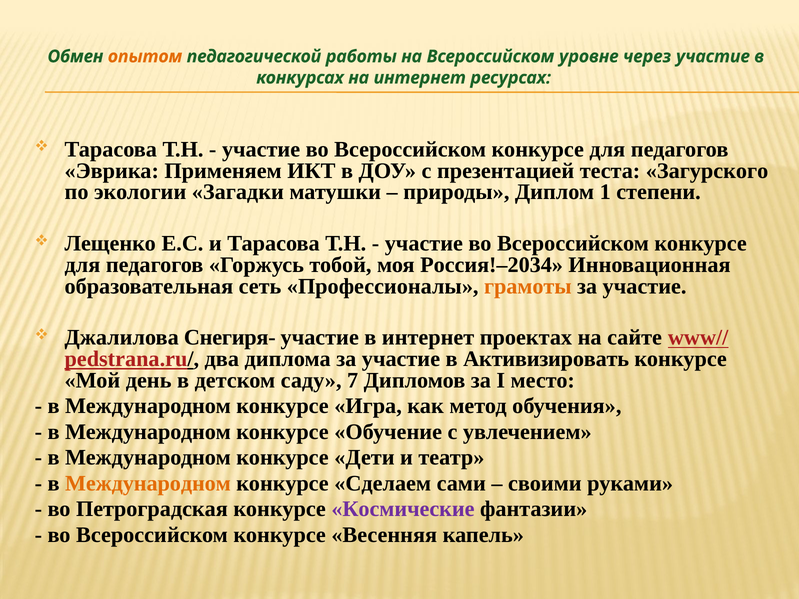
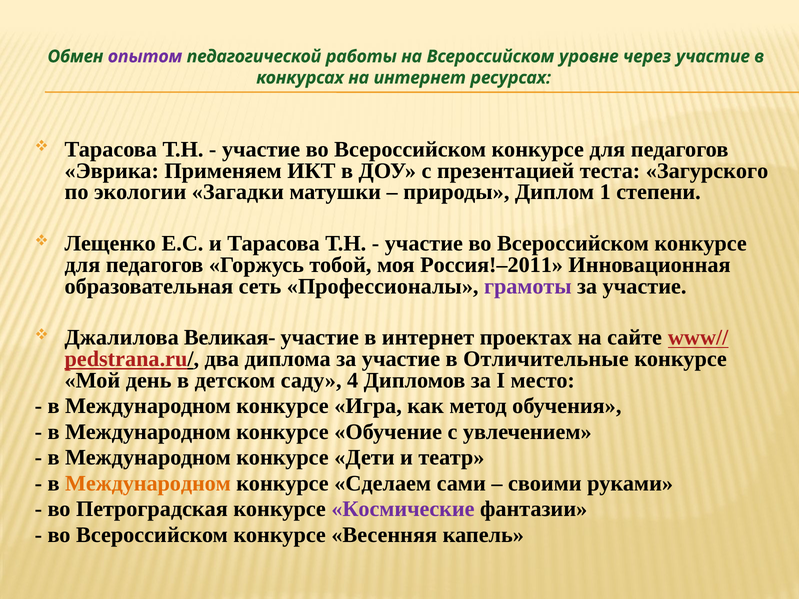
опытом colour: orange -> purple
Россия!–2034: Россия!–2034 -> Россия!–2011
грамоты colour: orange -> purple
Снегиря-: Снегиря- -> Великая-
Активизировать: Активизировать -> Отличительные
7: 7 -> 4
